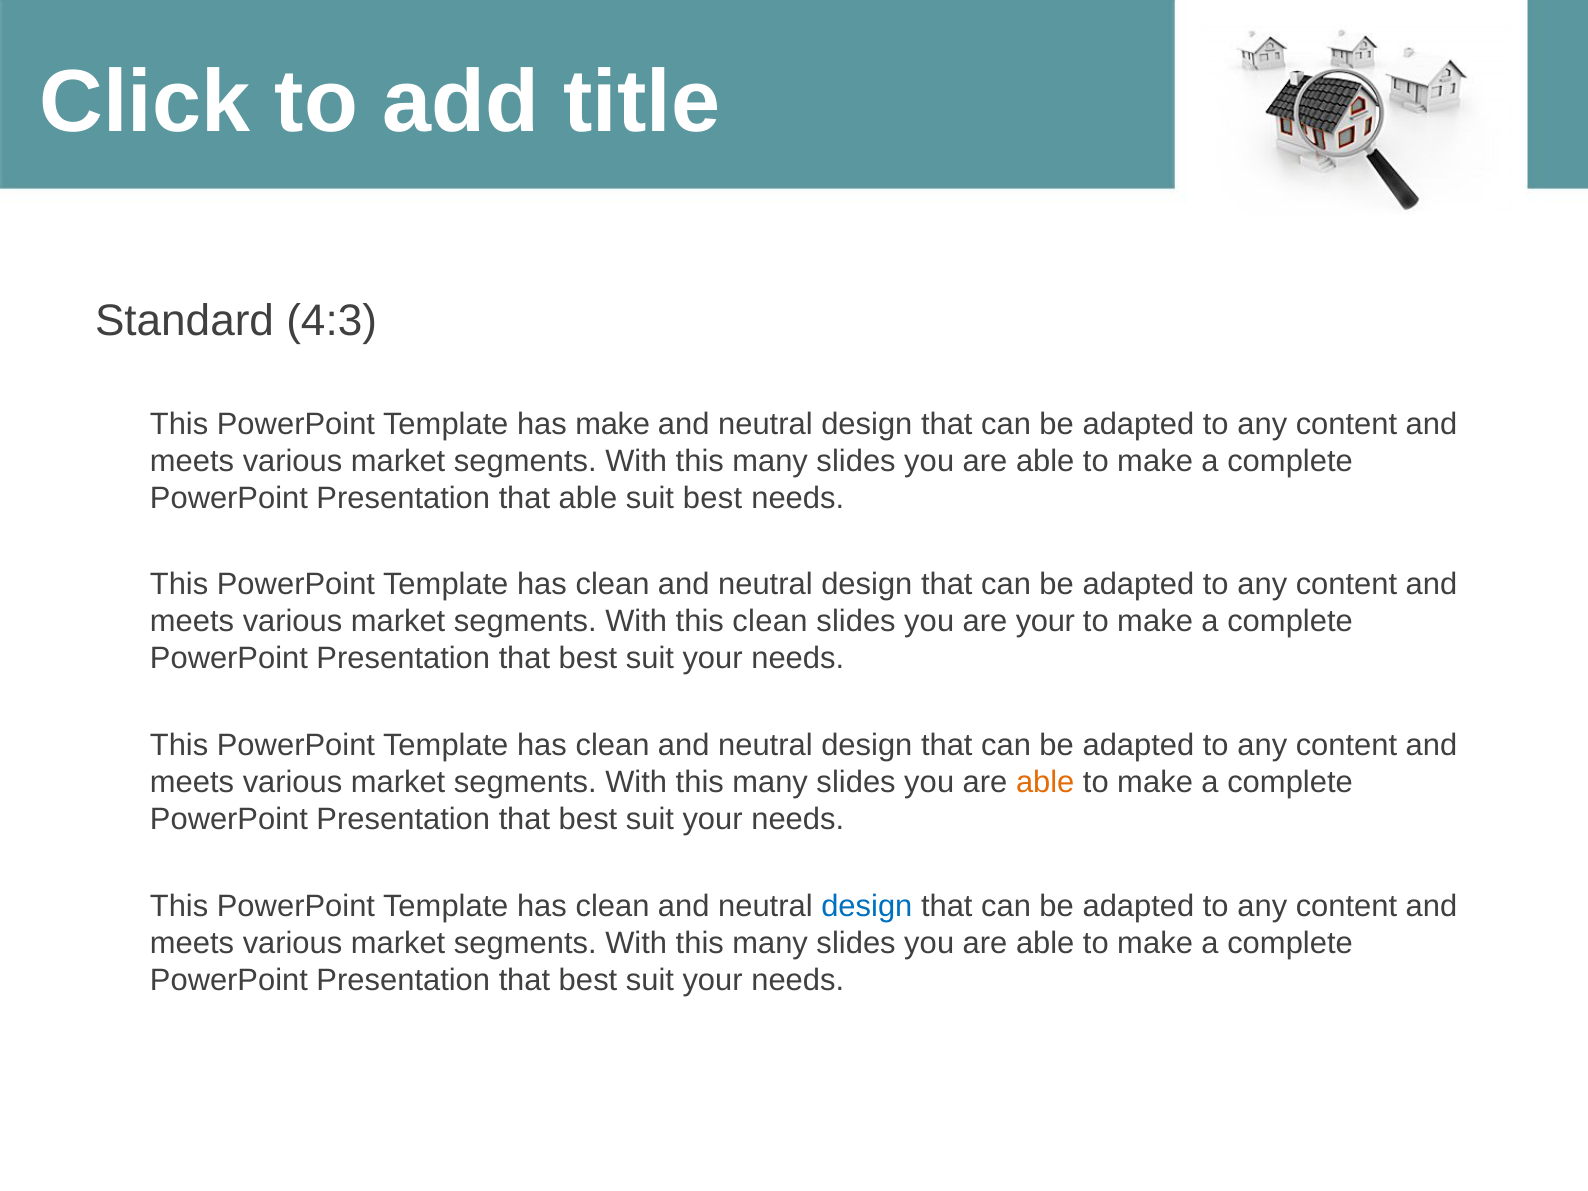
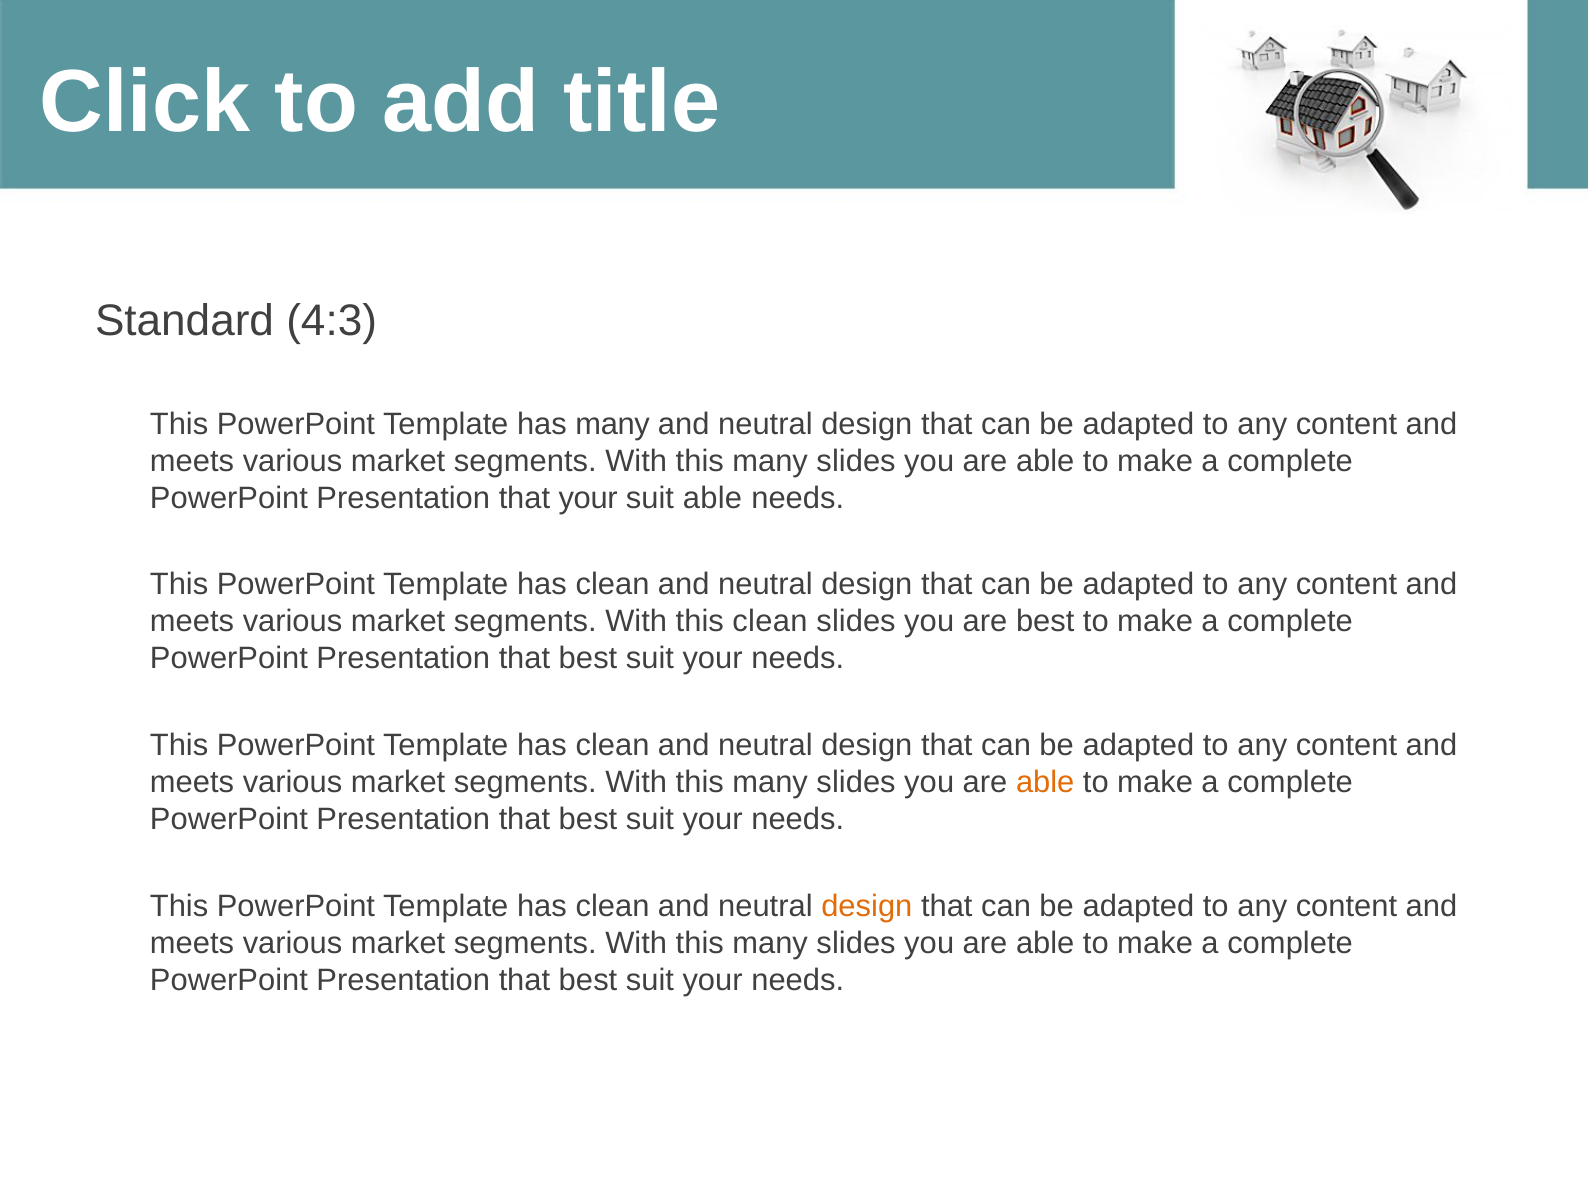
has make: make -> many
that able: able -> your
suit best: best -> able
are your: your -> best
design at (867, 906) colour: blue -> orange
